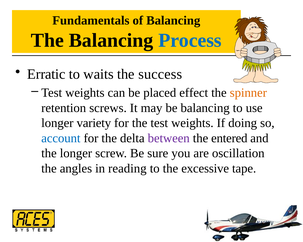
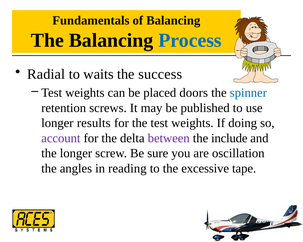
Erratic: Erratic -> Radial
effect: effect -> doors
spinner colour: orange -> blue
be balancing: balancing -> published
variety: variety -> results
account colour: blue -> purple
entered: entered -> include
